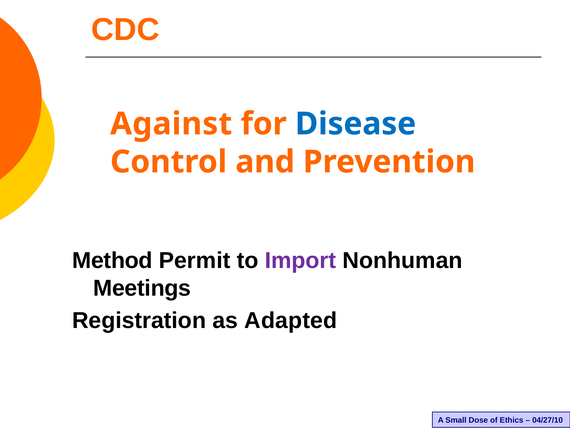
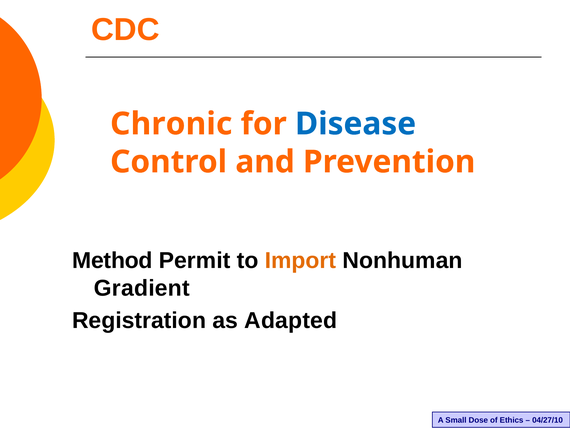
Against: Against -> Chronic
Import colour: purple -> orange
Meetings: Meetings -> Gradient
